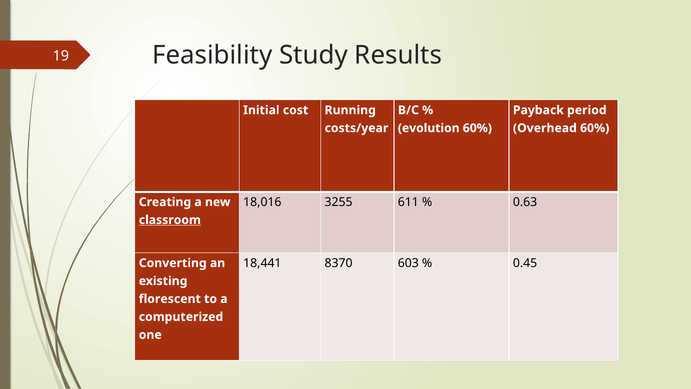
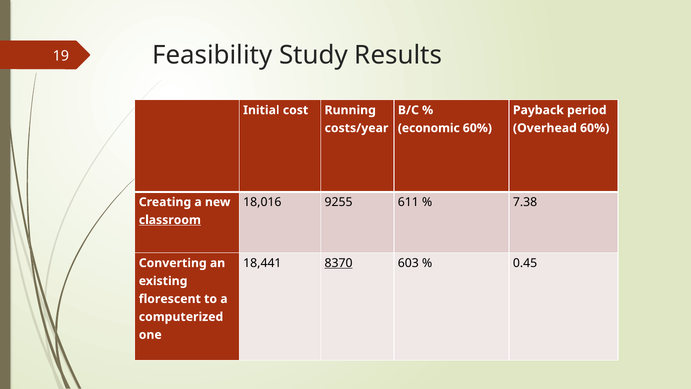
evolution: evolution -> economic
3255: 3255 -> 9255
0.63: 0.63 -> 7.38
8370 underline: none -> present
